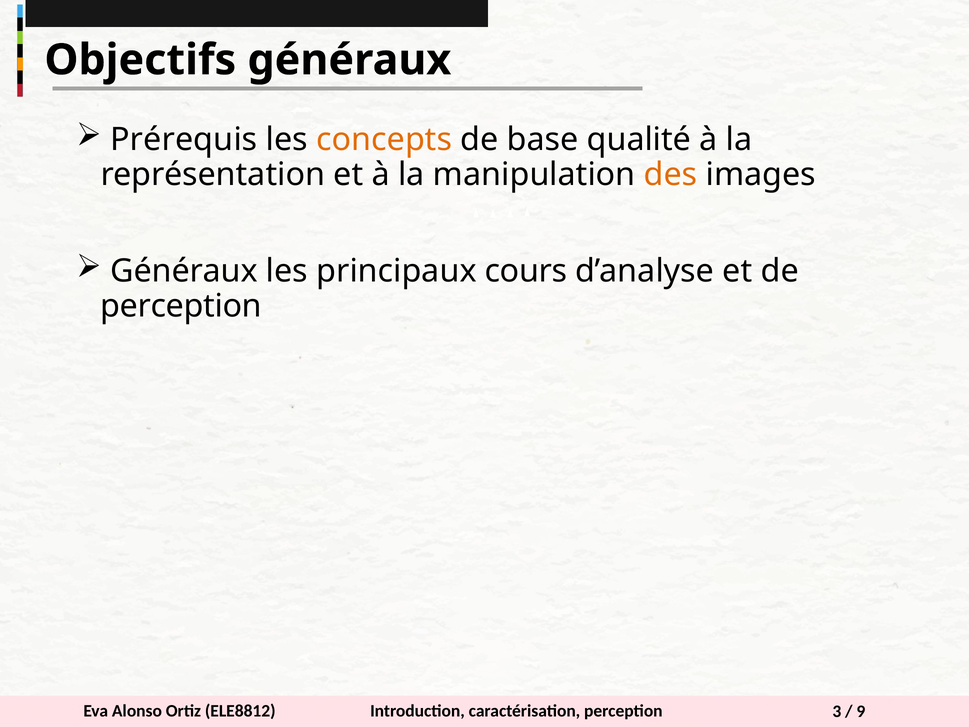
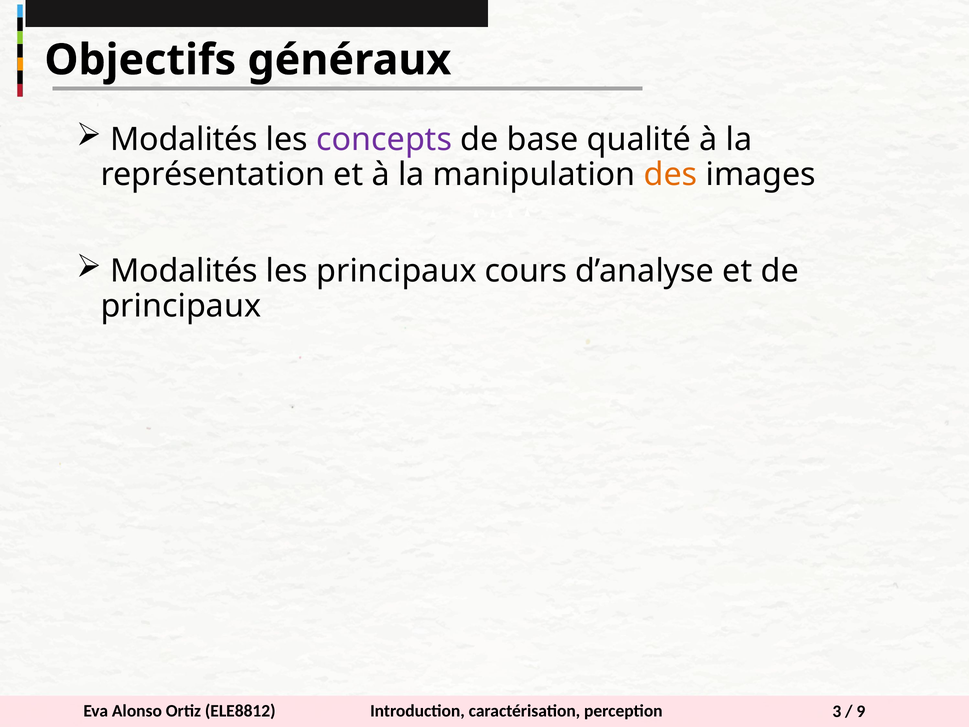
Prérequis at (184, 140): Prérequis -> Modalités
concepts colour: orange -> purple
Généraux at (184, 271): Généraux -> Modalités
perception at (181, 306): perception -> principaux
